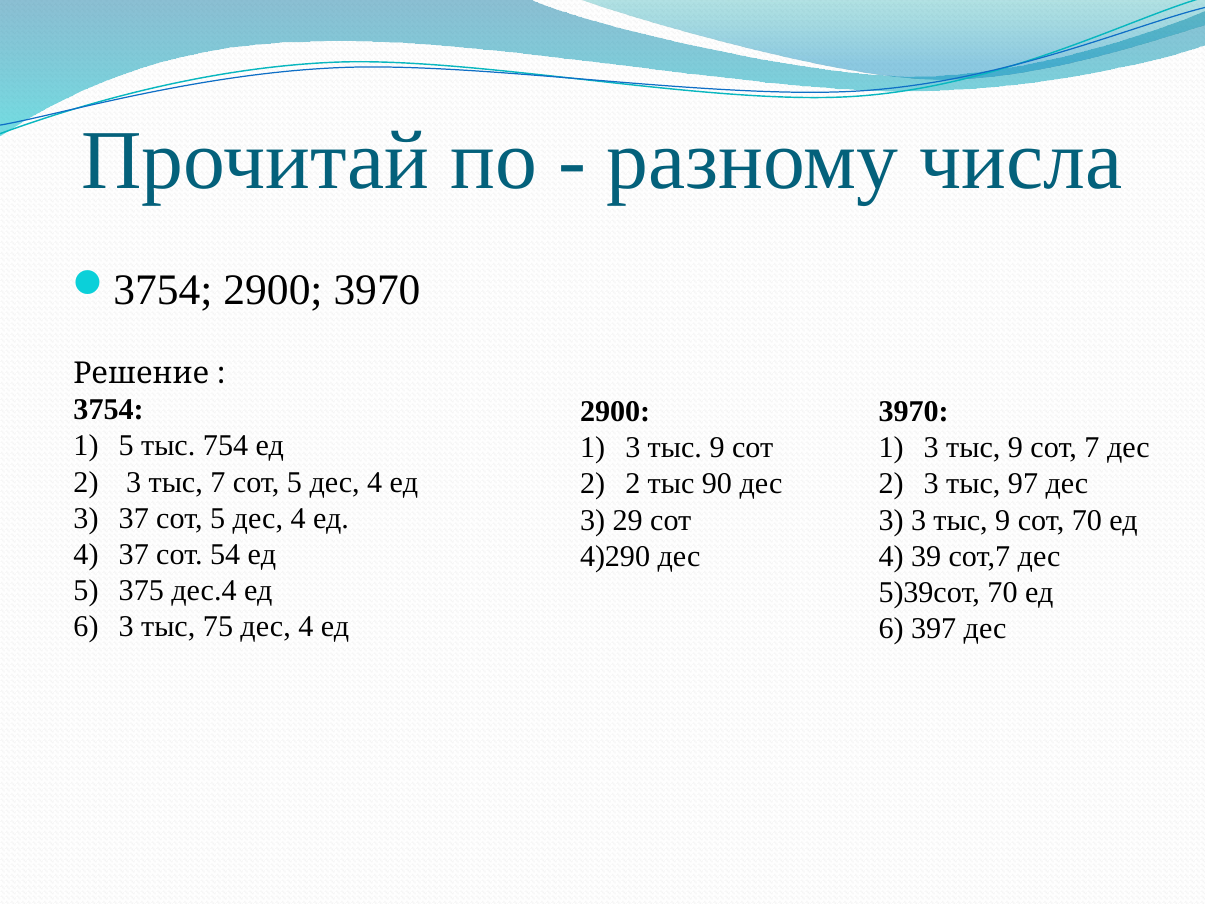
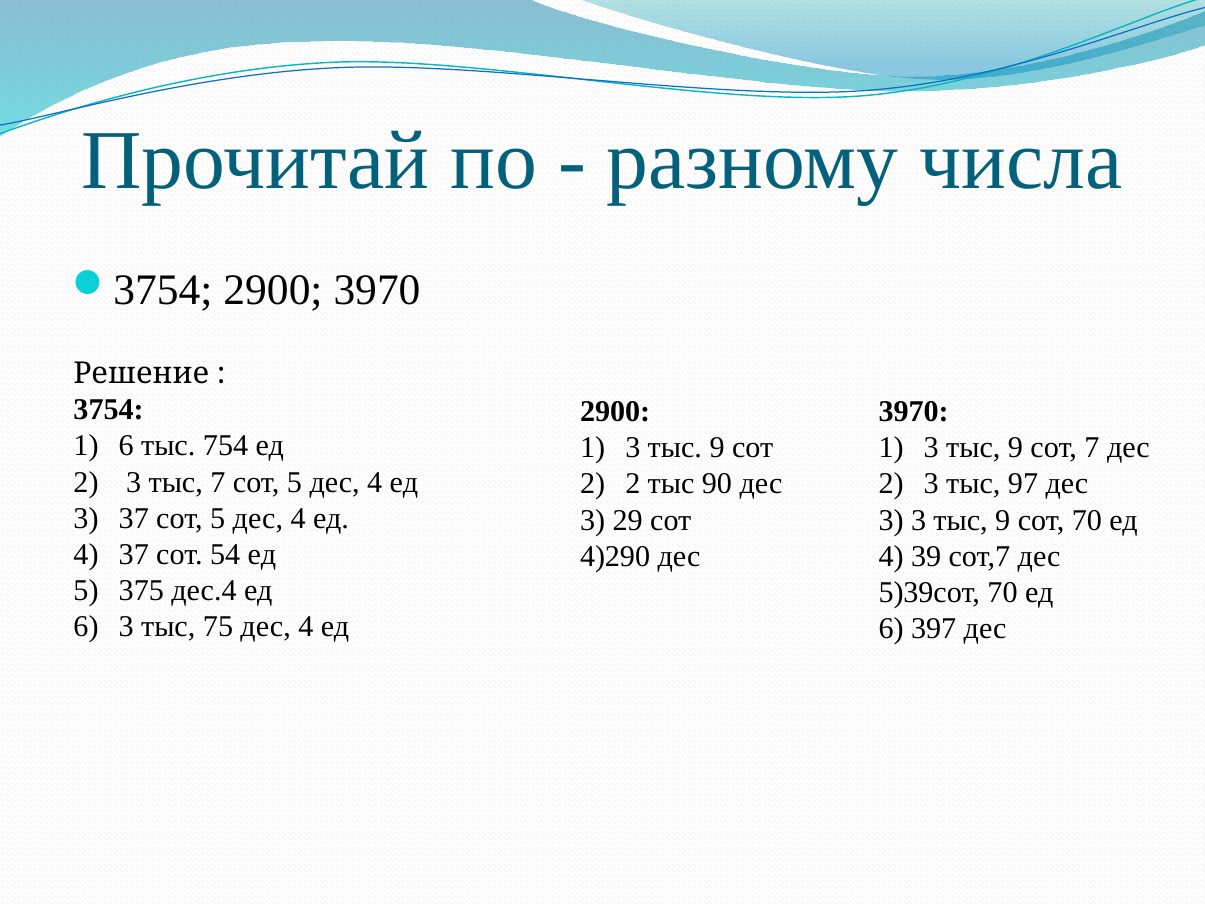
5 at (126, 446): 5 -> 6
